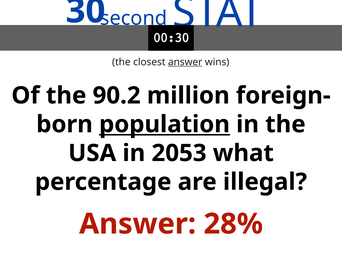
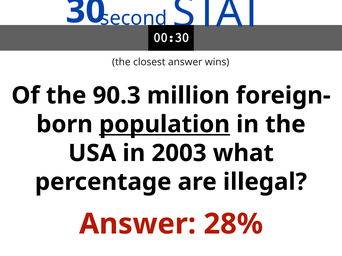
answer at (185, 62) underline: present -> none
90.2: 90.2 -> 90.3
2053: 2053 -> 2003
